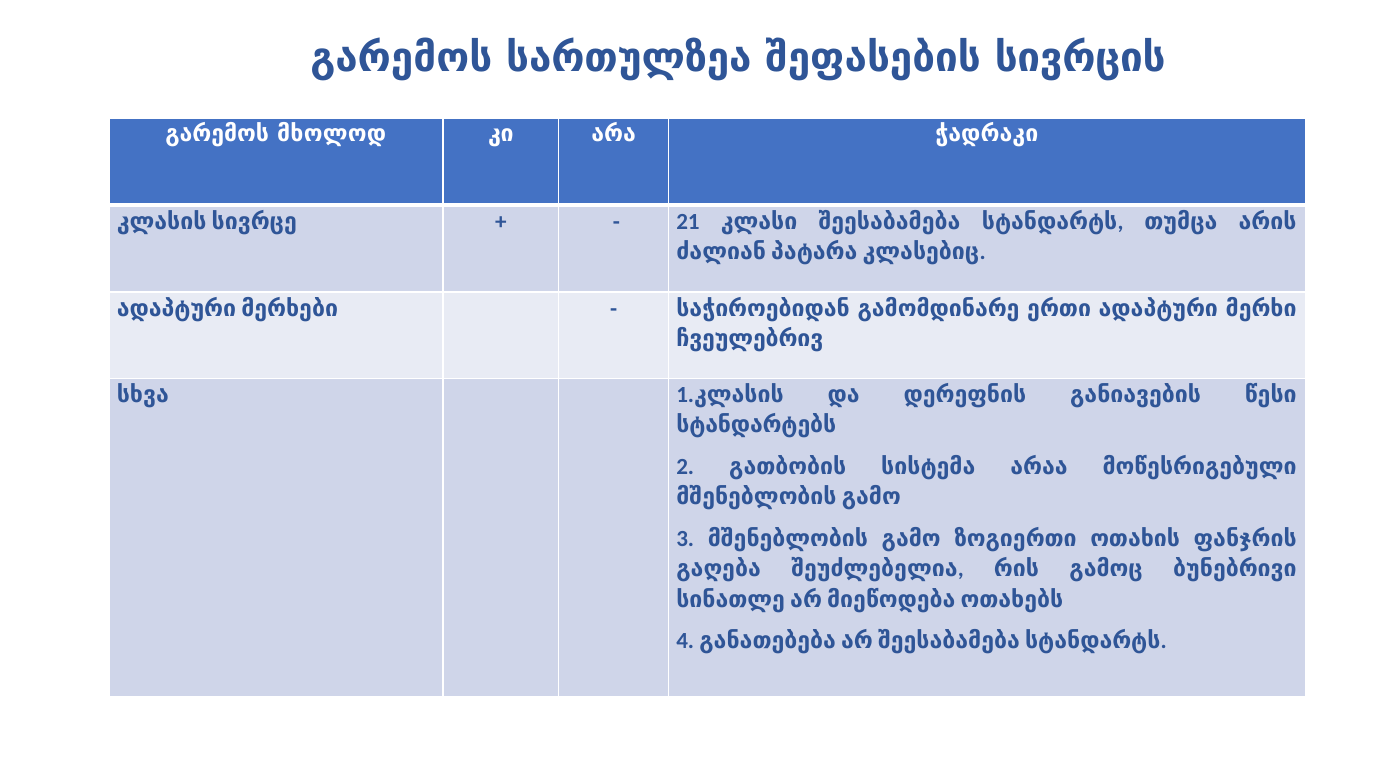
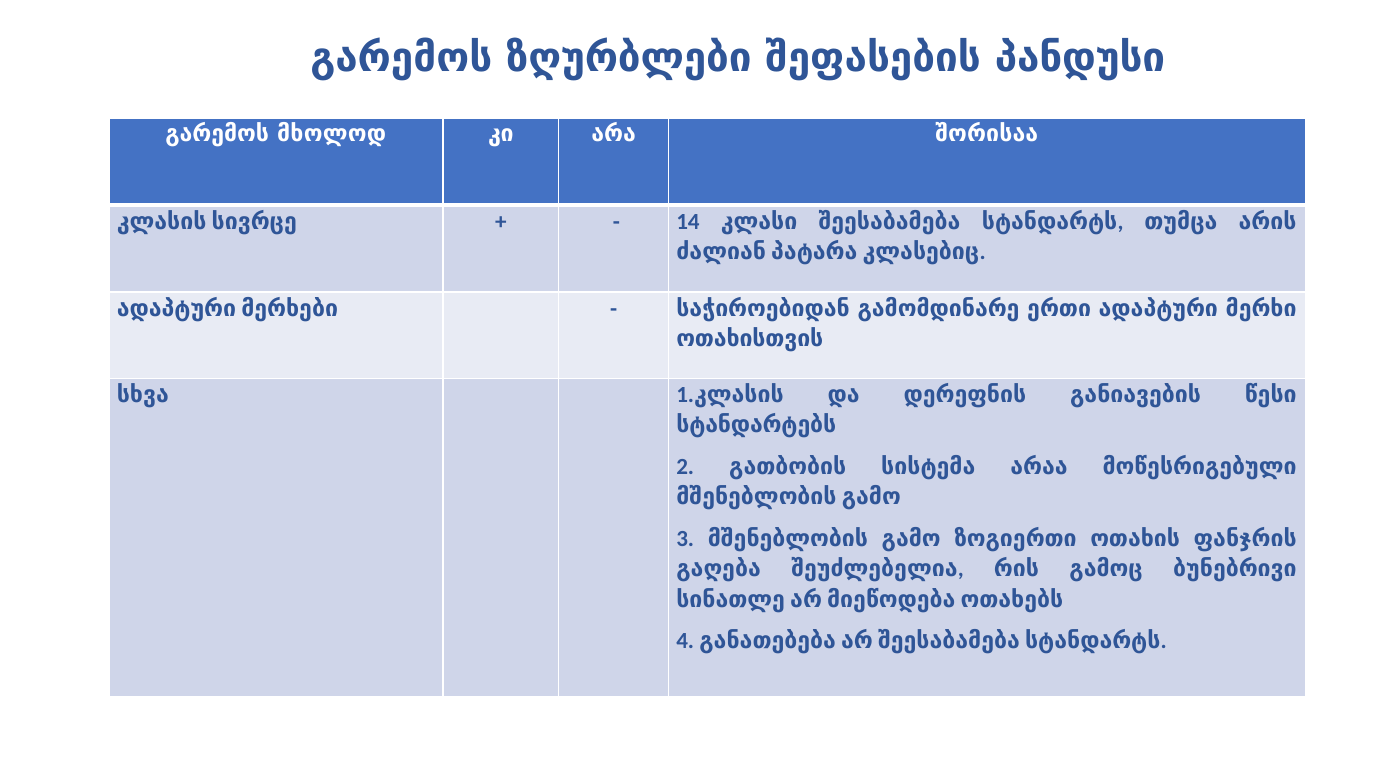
სართულზეა: სართულზეა -> ზღურბლები
სივრცის: სივრცის -> პანდუსი
ჭადრაკი: ჭადრაკი -> შორისაა
21: 21 -> 14
ჩვეულებრივ: ჩვეულებრივ -> ოთახისთვის
